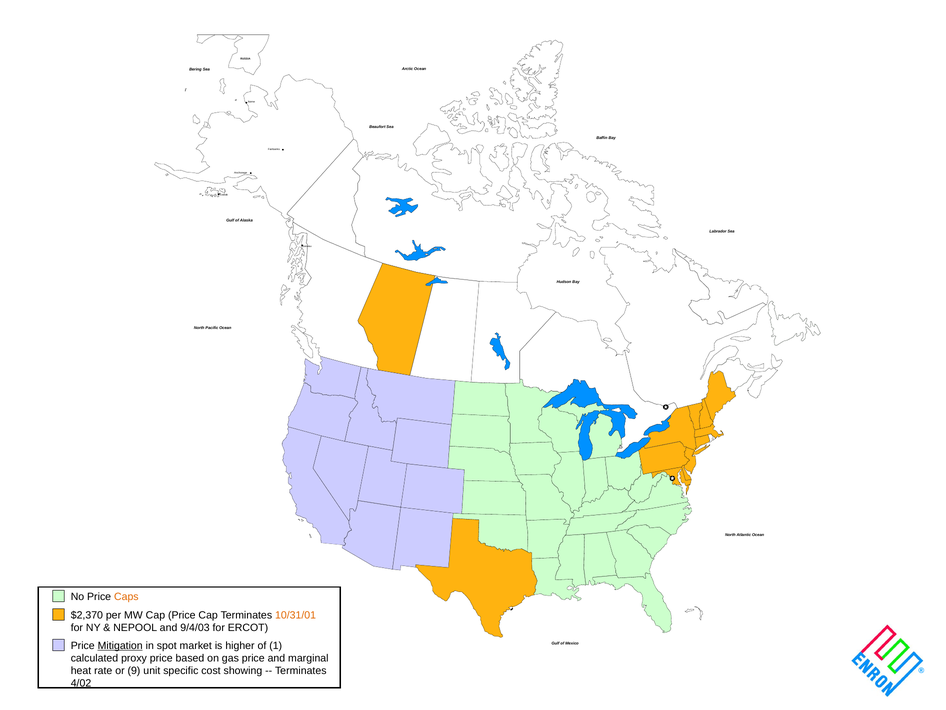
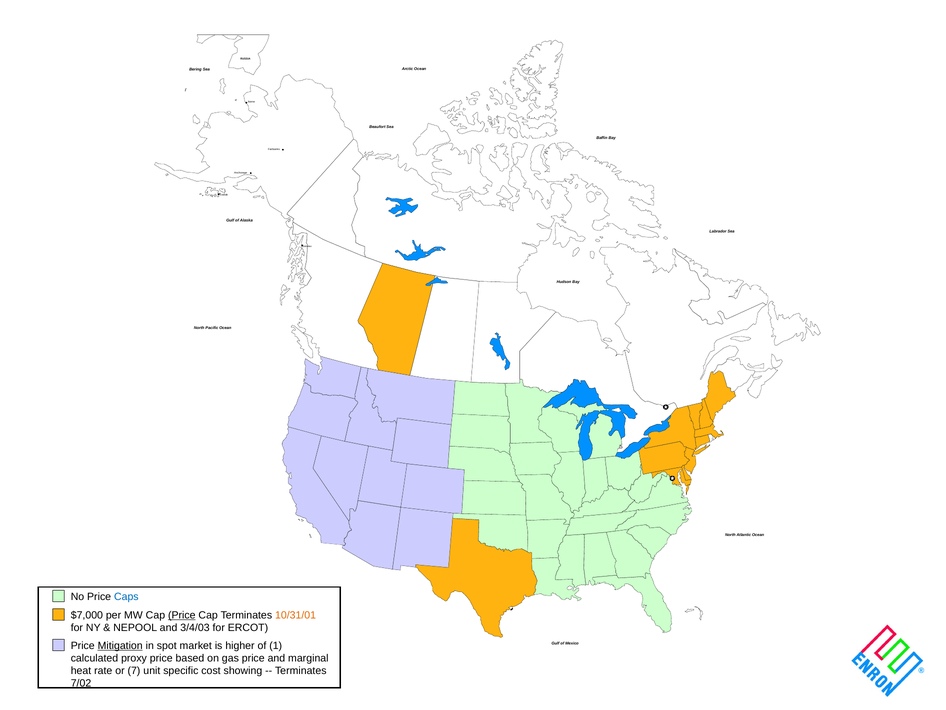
Caps colour: orange -> blue
$2,370: $2,370 -> $7,000
Price at (182, 615) underline: none -> present
9/4/03: 9/4/03 -> 3/4/03
9: 9 -> 7
4/02: 4/02 -> 7/02
